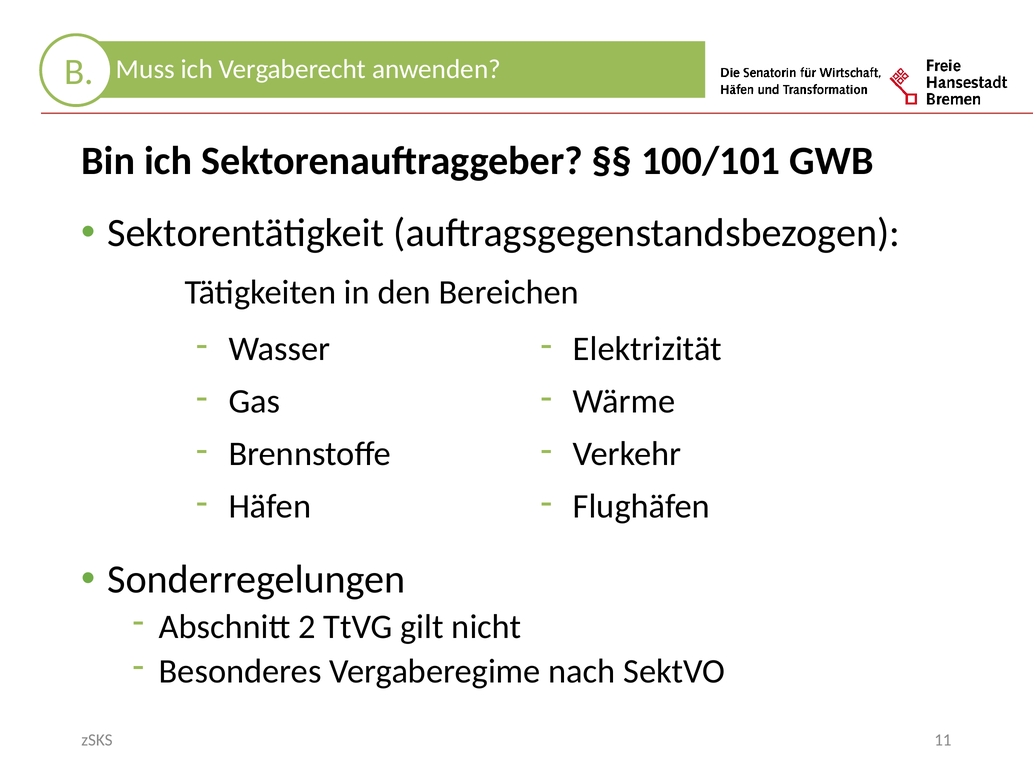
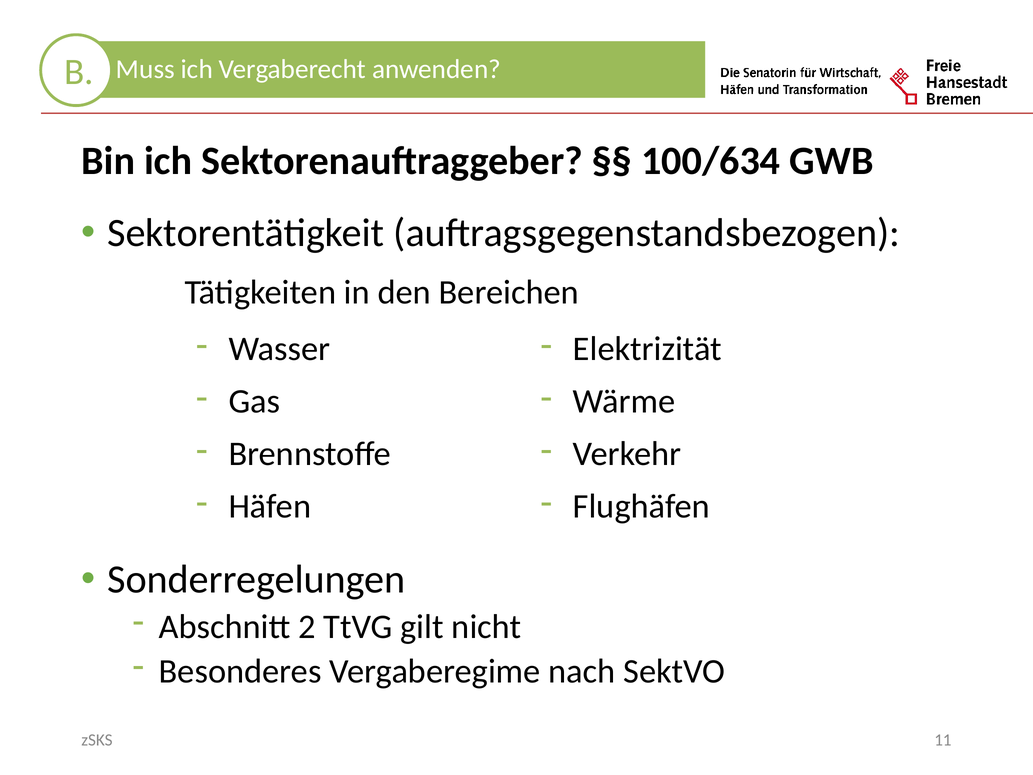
100/101: 100/101 -> 100/634
